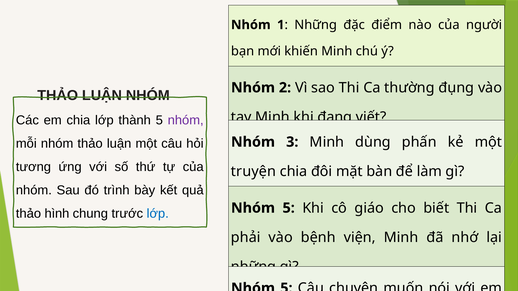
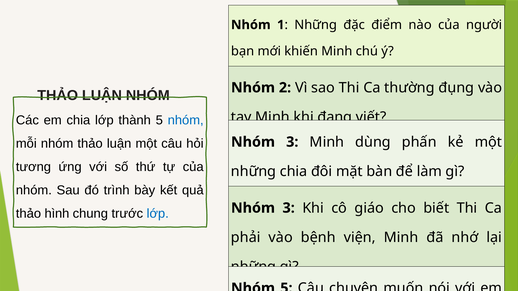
nhóm at (186, 121) colour: purple -> blue
truyện at (253, 172): truyện -> những
5 at (289, 208): 5 -> 3
